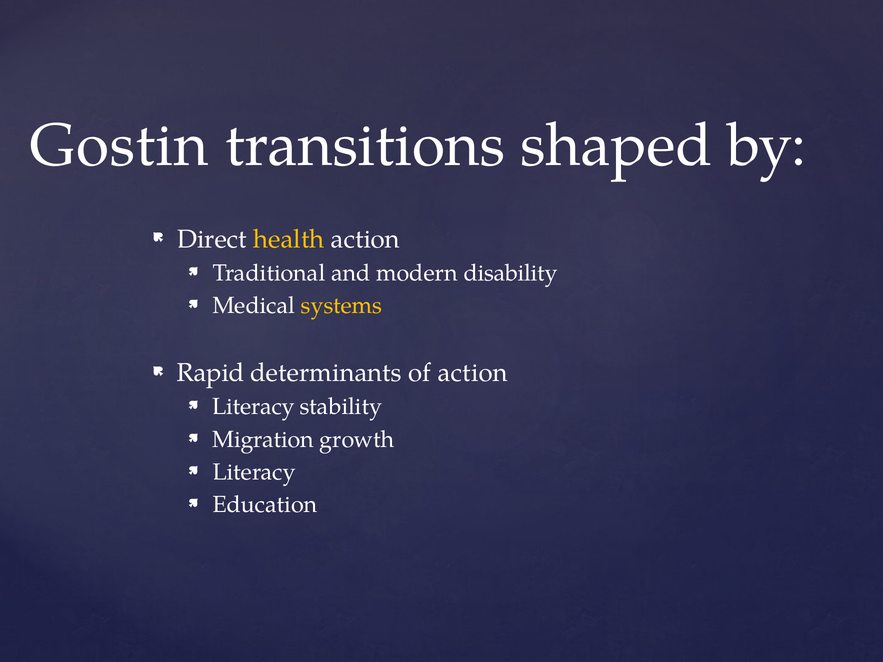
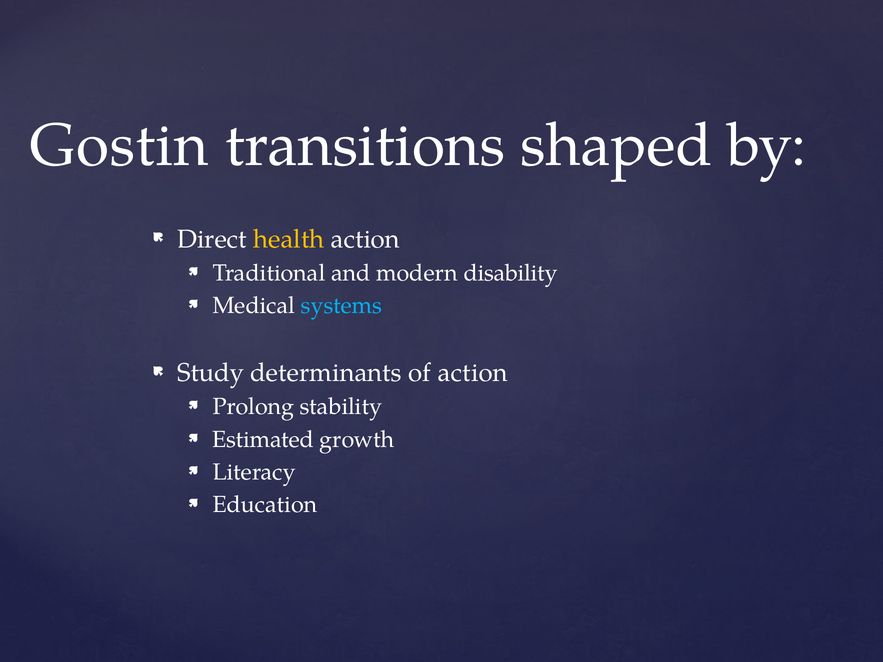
systems colour: yellow -> light blue
Rapid: Rapid -> Study
Literacy at (253, 407): Literacy -> Prolong
Migration: Migration -> Estimated
